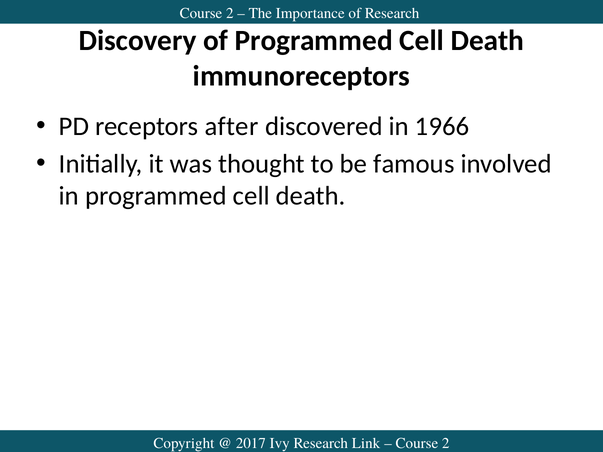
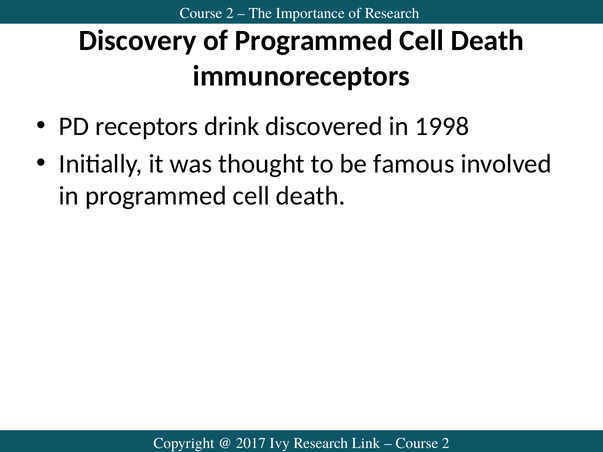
after: after -> drink
1966: 1966 -> 1998
